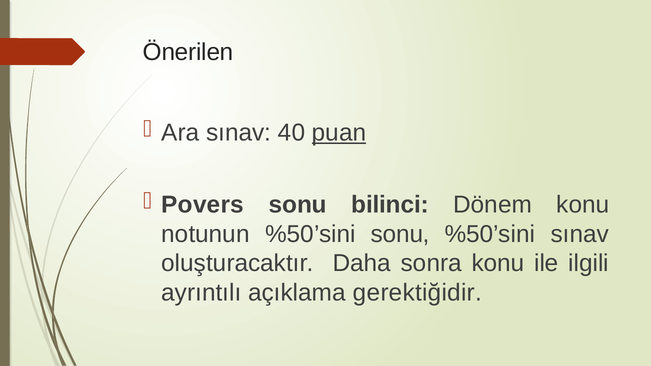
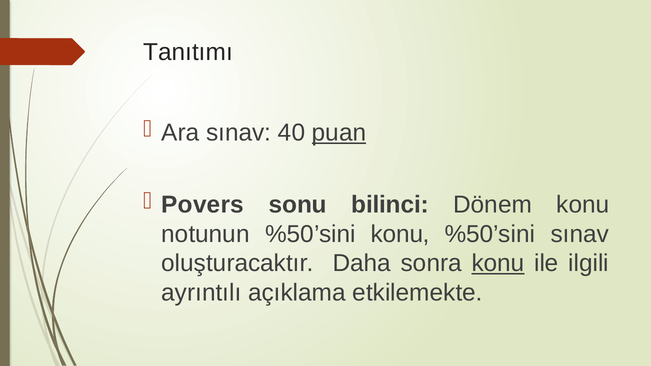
Önerilen: Önerilen -> Tanıtımı
%50’sini sonu: sonu -> konu
konu at (498, 263) underline: none -> present
gerektiğidir: gerektiğidir -> etkilemekte
